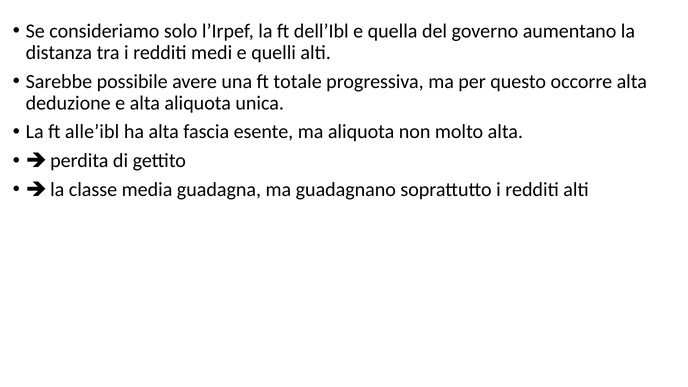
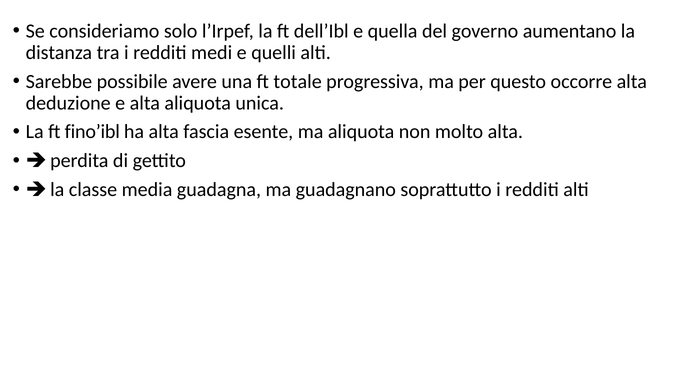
alle’ibl: alle’ibl -> fino’ibl
